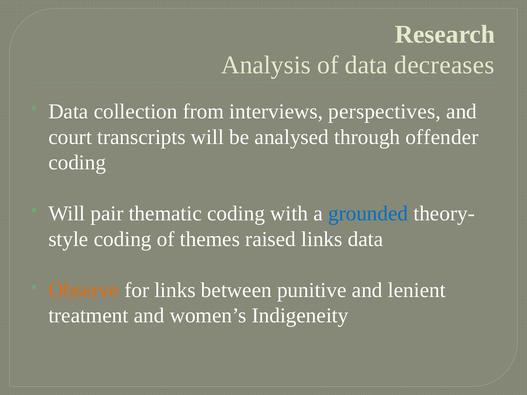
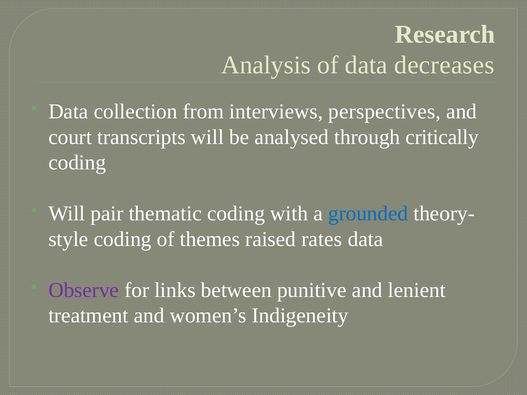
offender: offender -> critically
raised links: links -> rates
Observe colour: orange -> purple
